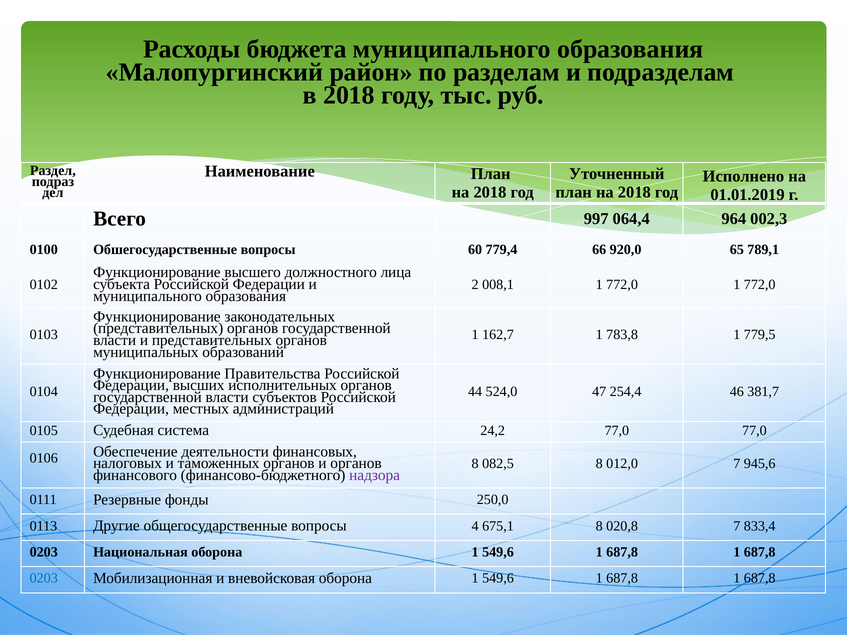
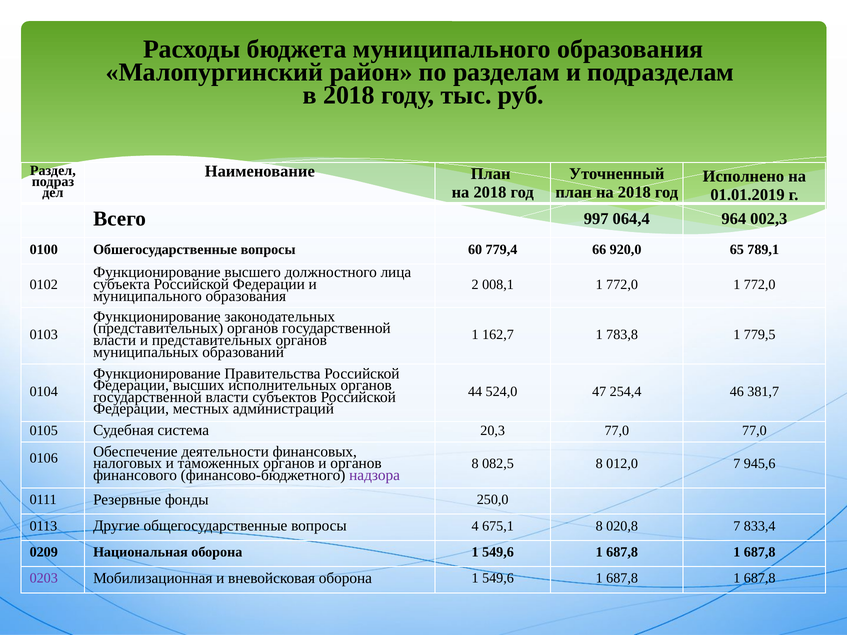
24,2: 24,2 -> 20,3
0203 at (44, 552): 0203 -> 0209
0203 at (44, 579) colour: blue -> purple
